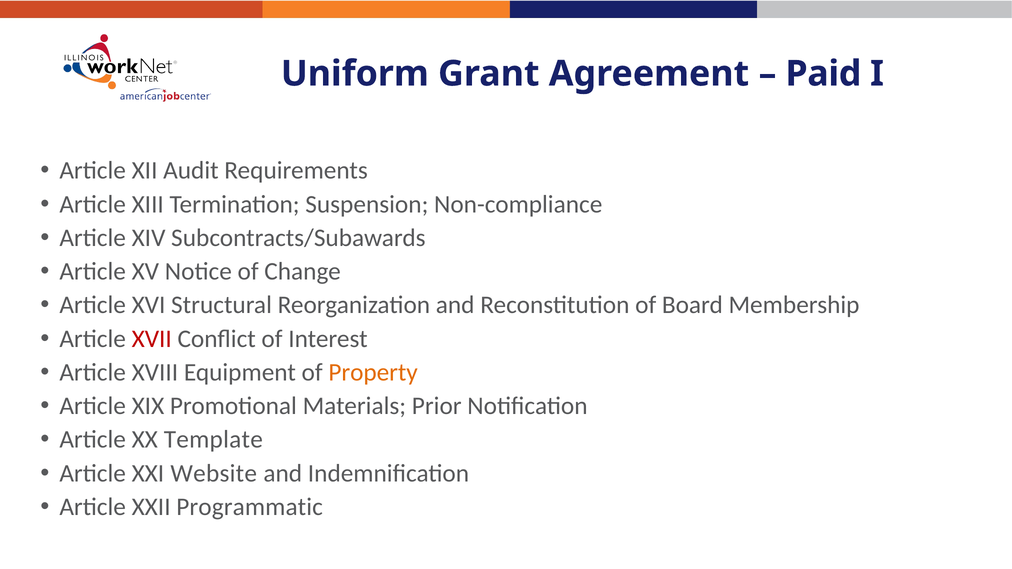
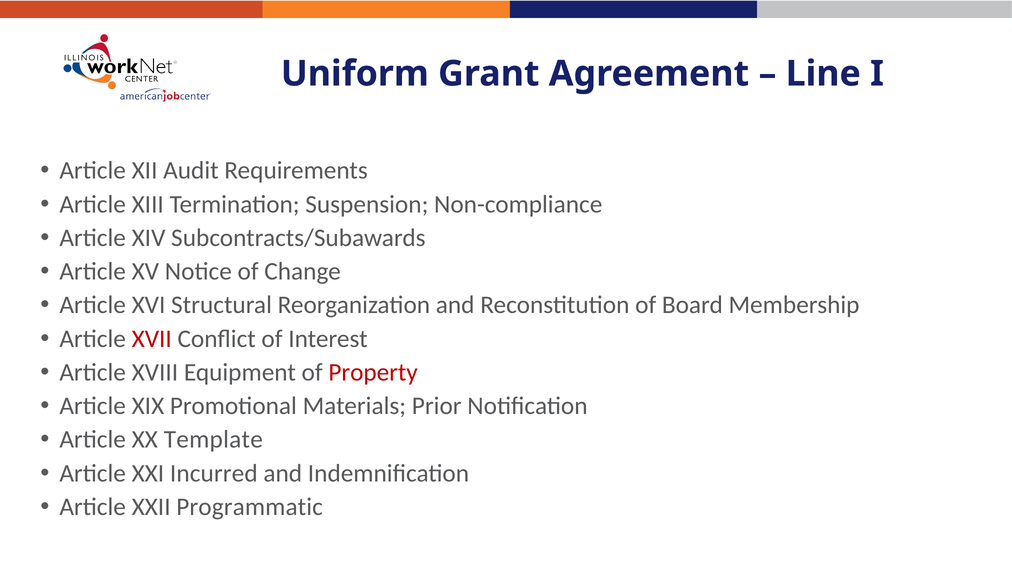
Paid: Paid -> Line
Property colour: orange -> red
Website: Website -> Incurred
